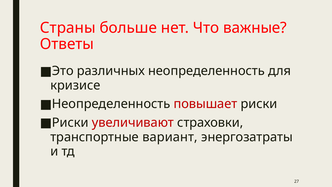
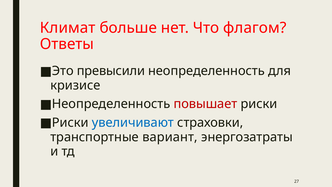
Страны: Страны -> Климат
важные: важные -> флагом
различных: различных -> превысили
увеличивают colour: red -> blue
